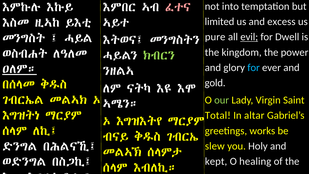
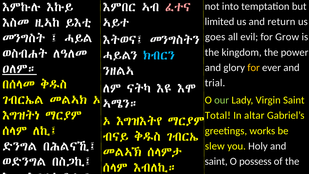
excess: excess -> return
pure: pure -> goes
evil underline: present -> none
Dwell: Dwell -> Grow
ክብርን colour: light green -> light blue
for at (254, 68) colour: light blue -> yellow
gold: gold -> trial
kept at (216, 161): kept -> saint
healing: healing -> possess
